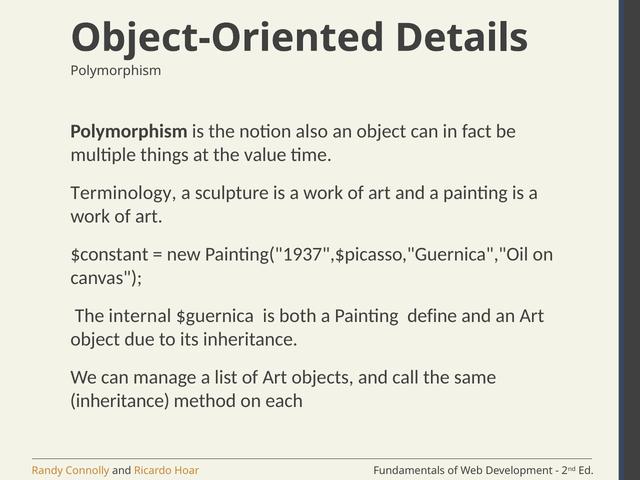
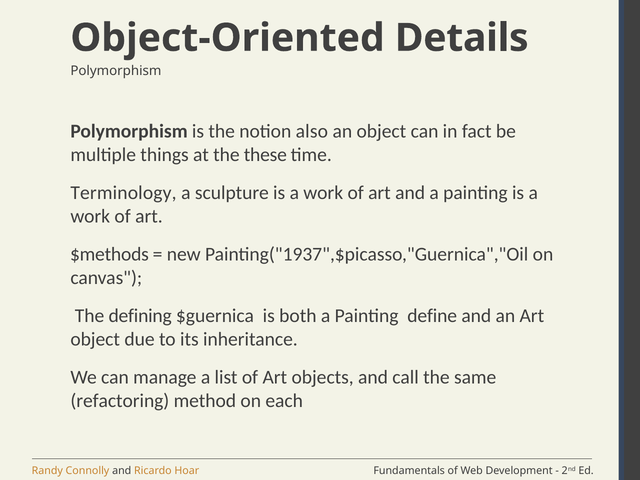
value: value -> these
$constant: $constant -> $methods
internal: internal -> defining
inheritance at (120, 401): inheritance -> refactoring
